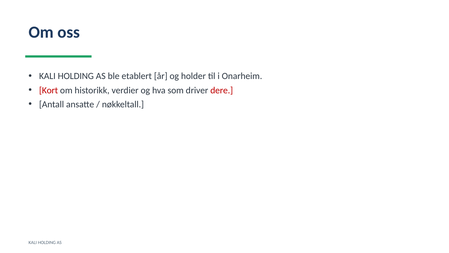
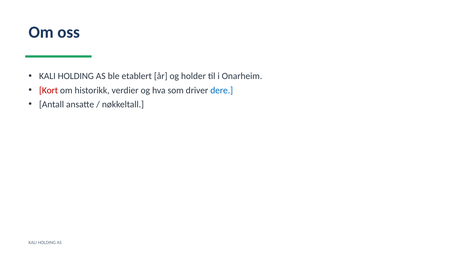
dere colour: red -> blue
